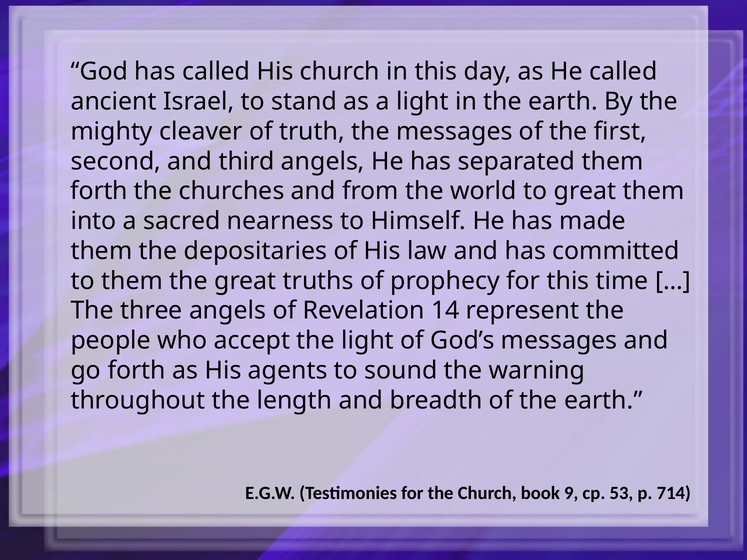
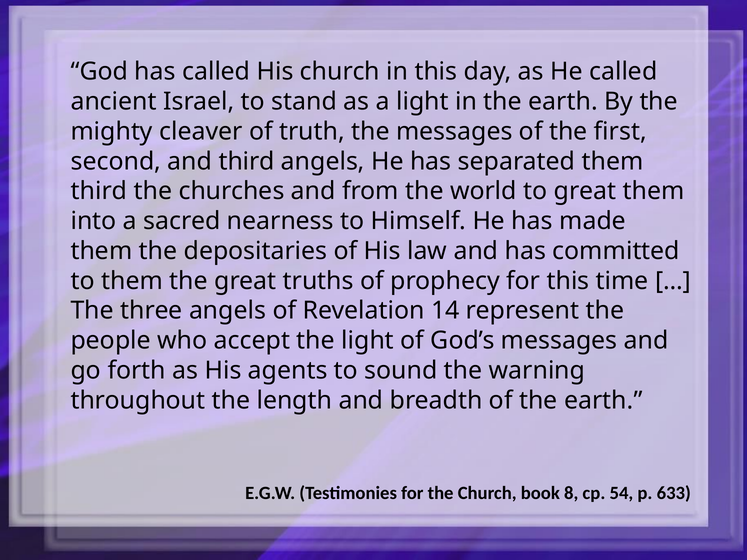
forth at (99, 191): forth -> third
9: 9 -> 8
53: 53 -> 54
714: 714 -> 633
